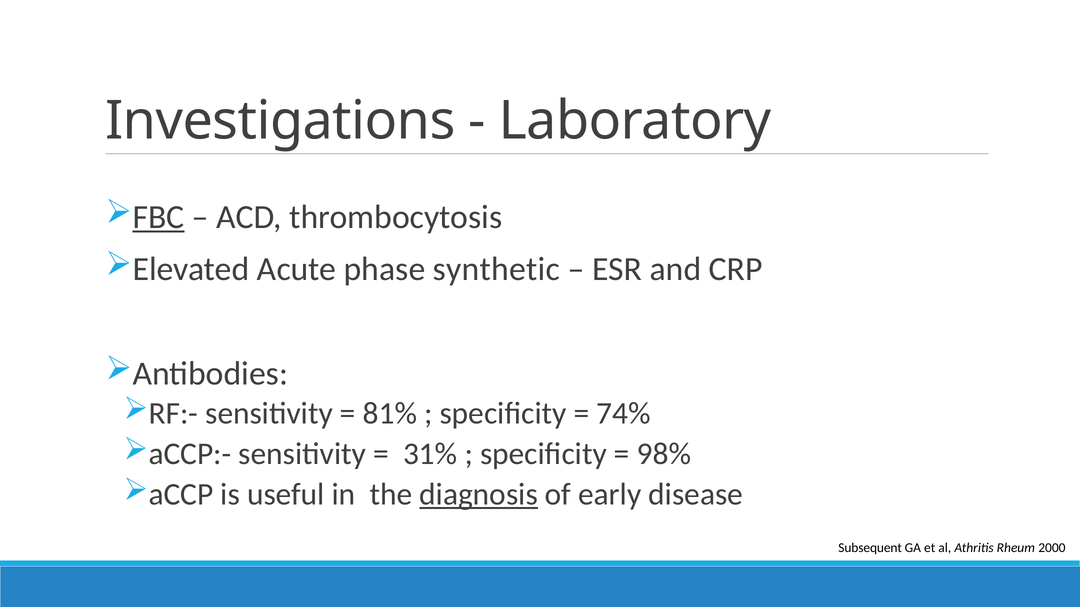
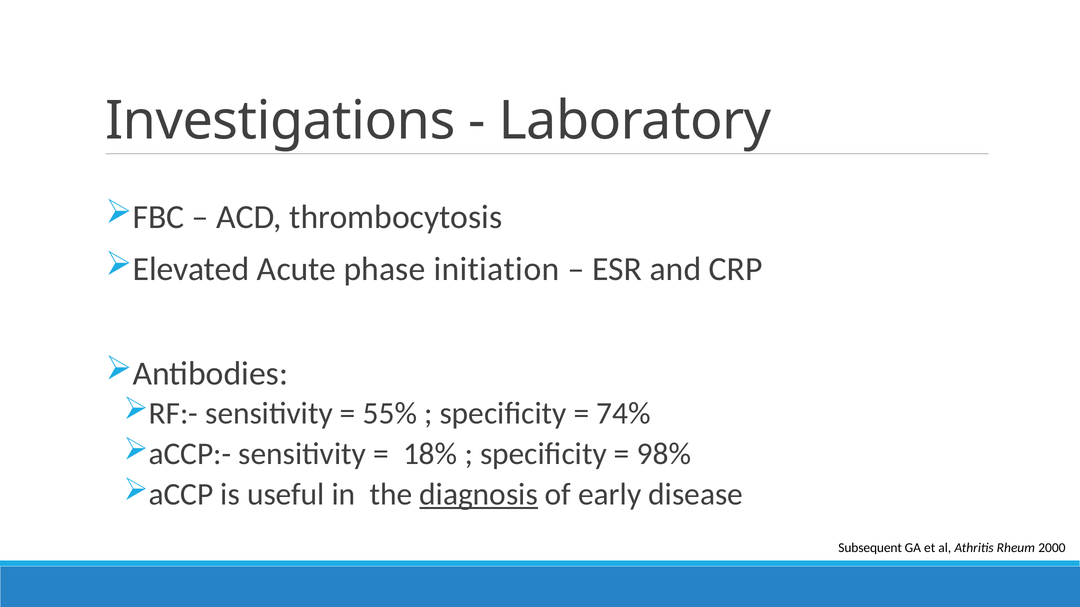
FBC underline: present -> none
synthetic: synthetic -> initiation
81%: 81% -> 55%
31%: 31% -> 18%
